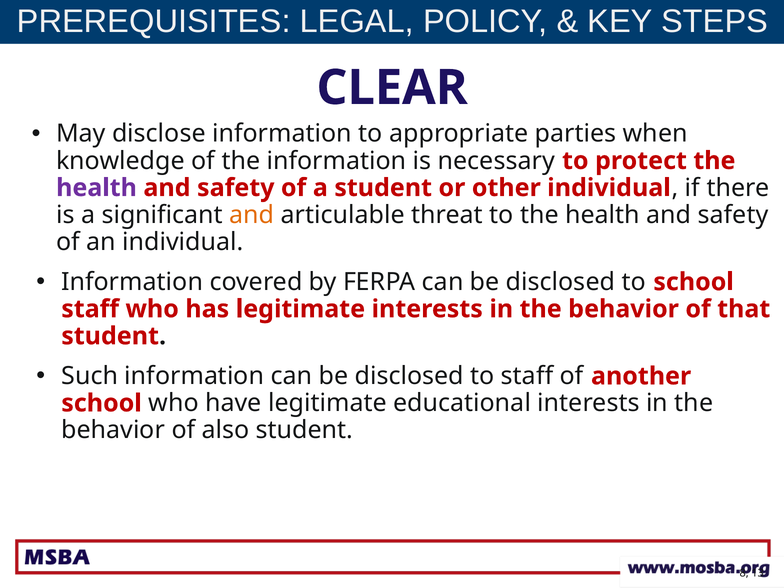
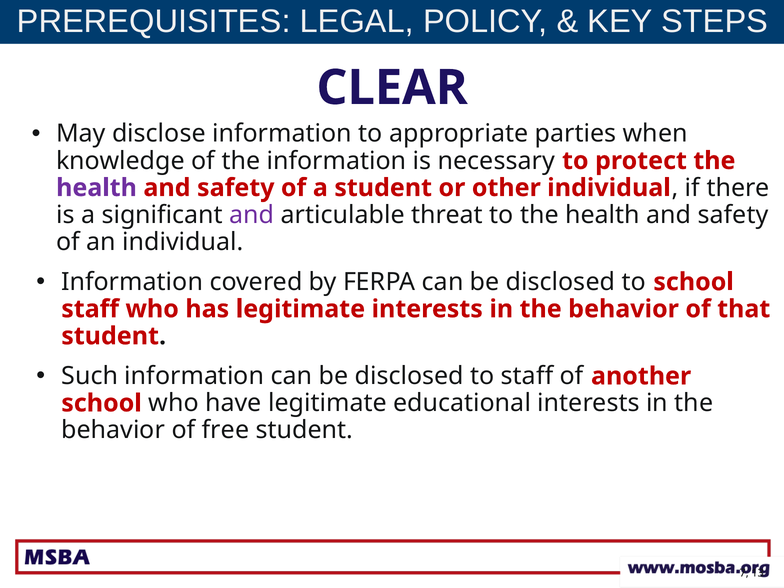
and at (252, 215) colour: orange -> purple
also: also -> free
8: 8 -> 7
